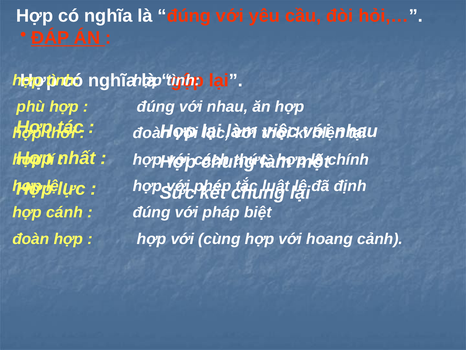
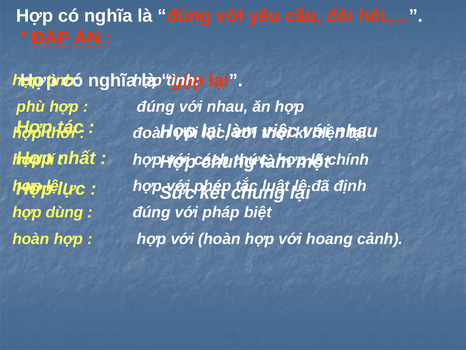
cánh: cánh -> dùng
đoàn at (31, 239): đoàn -> hoàn
với cùng: cùng -> hoàn
